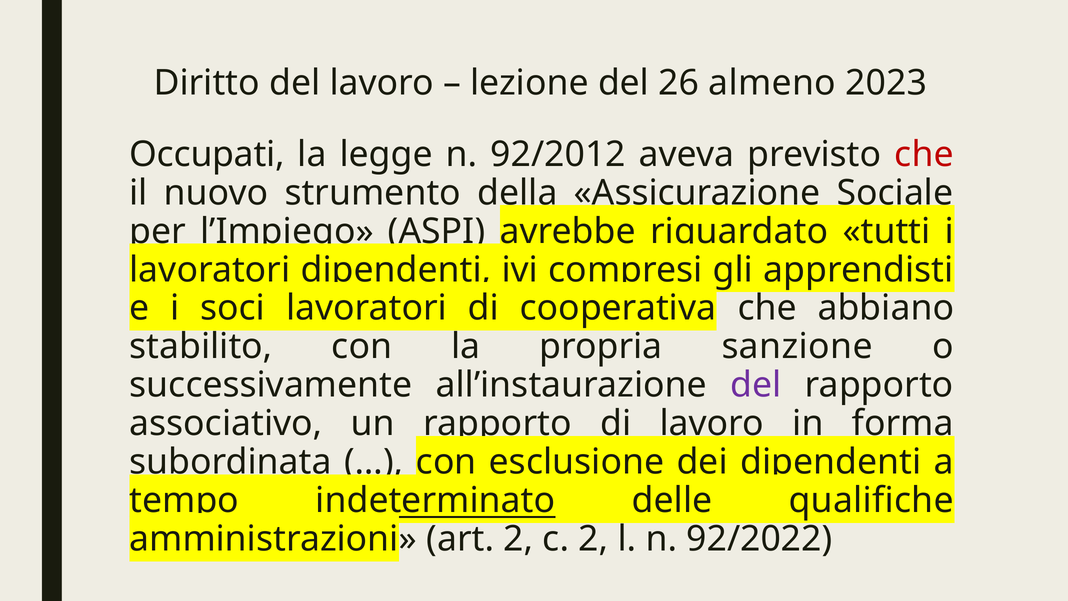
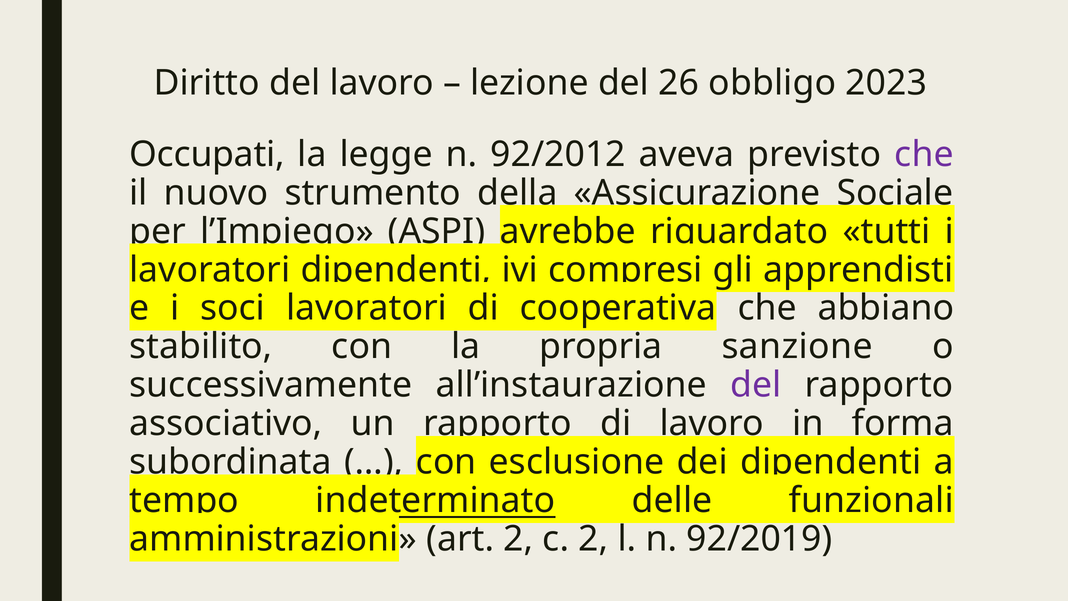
almeno: almeno -> obbligo
che at (924, 154) colour: red -> purple
qualifiche: qualifiche -> funzionali
92/2022: 92/2022 -> 92/2019
